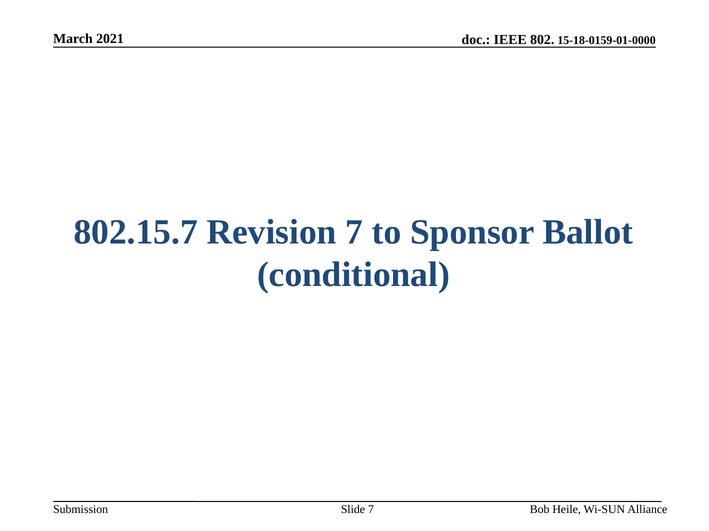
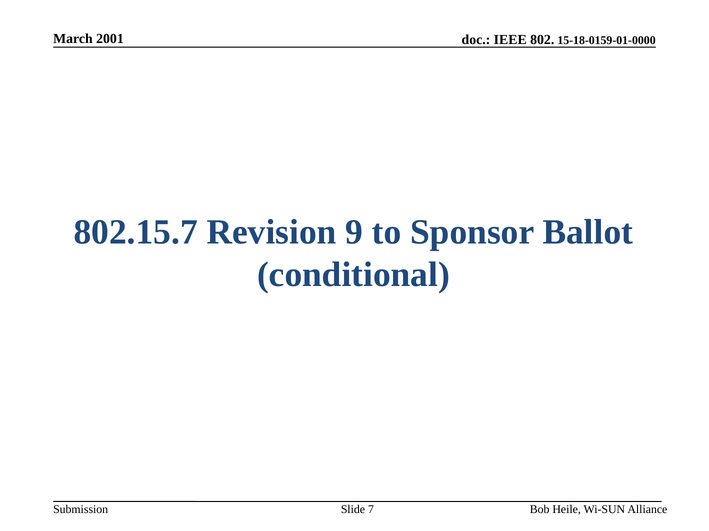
2021: 2021 -> 2001
Revision 7: 7 -> 9
